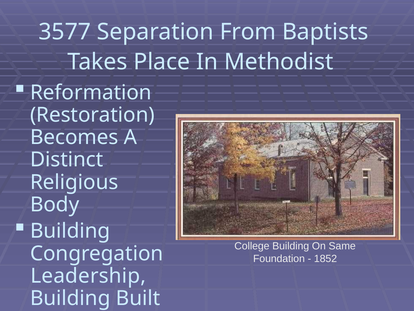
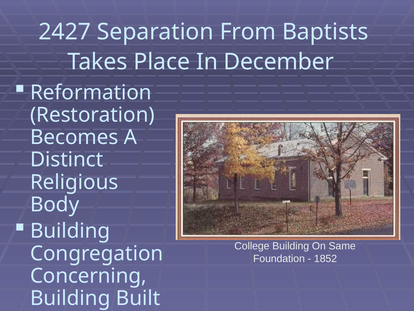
3577: 3577 -> 2427
Methodist: Methodist -> December
Leadership: Leadership -> Concerning
